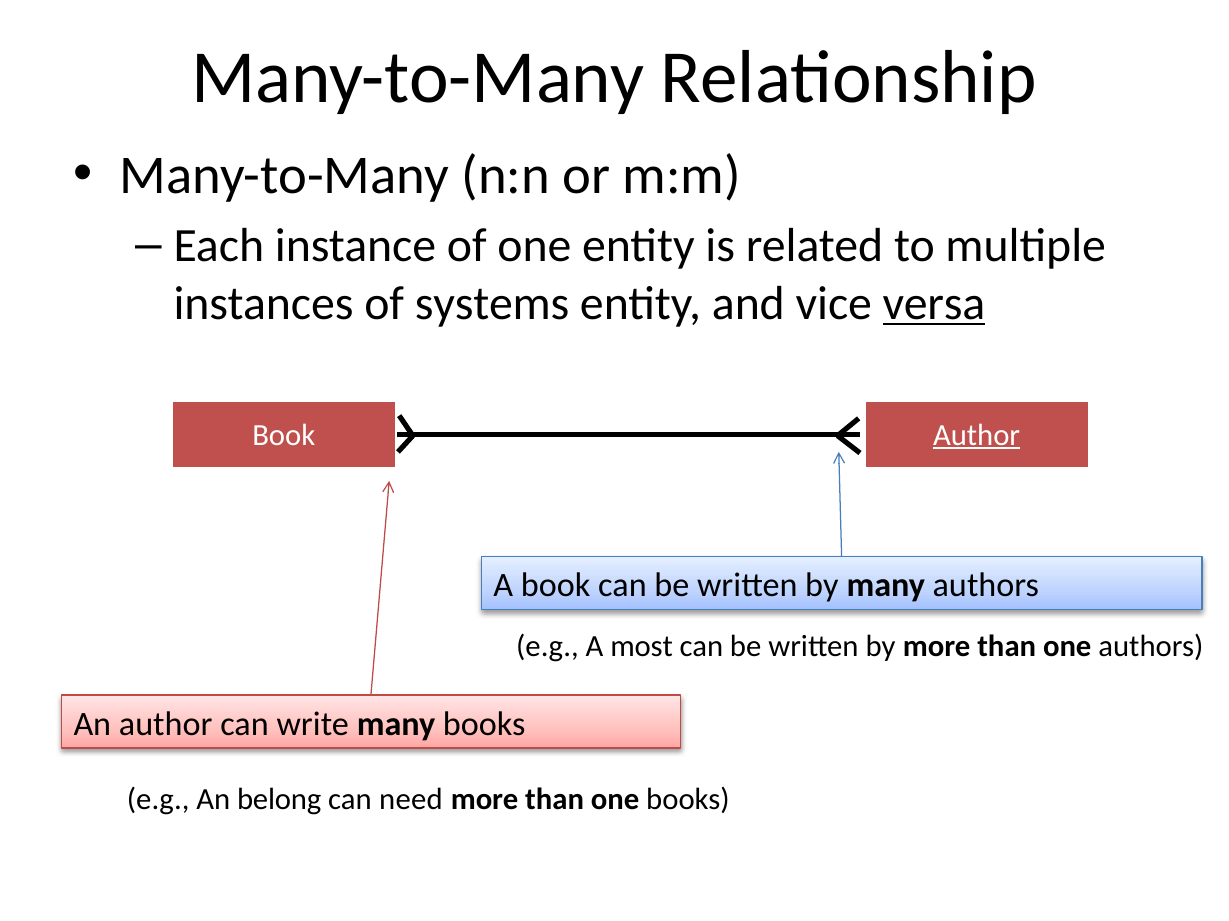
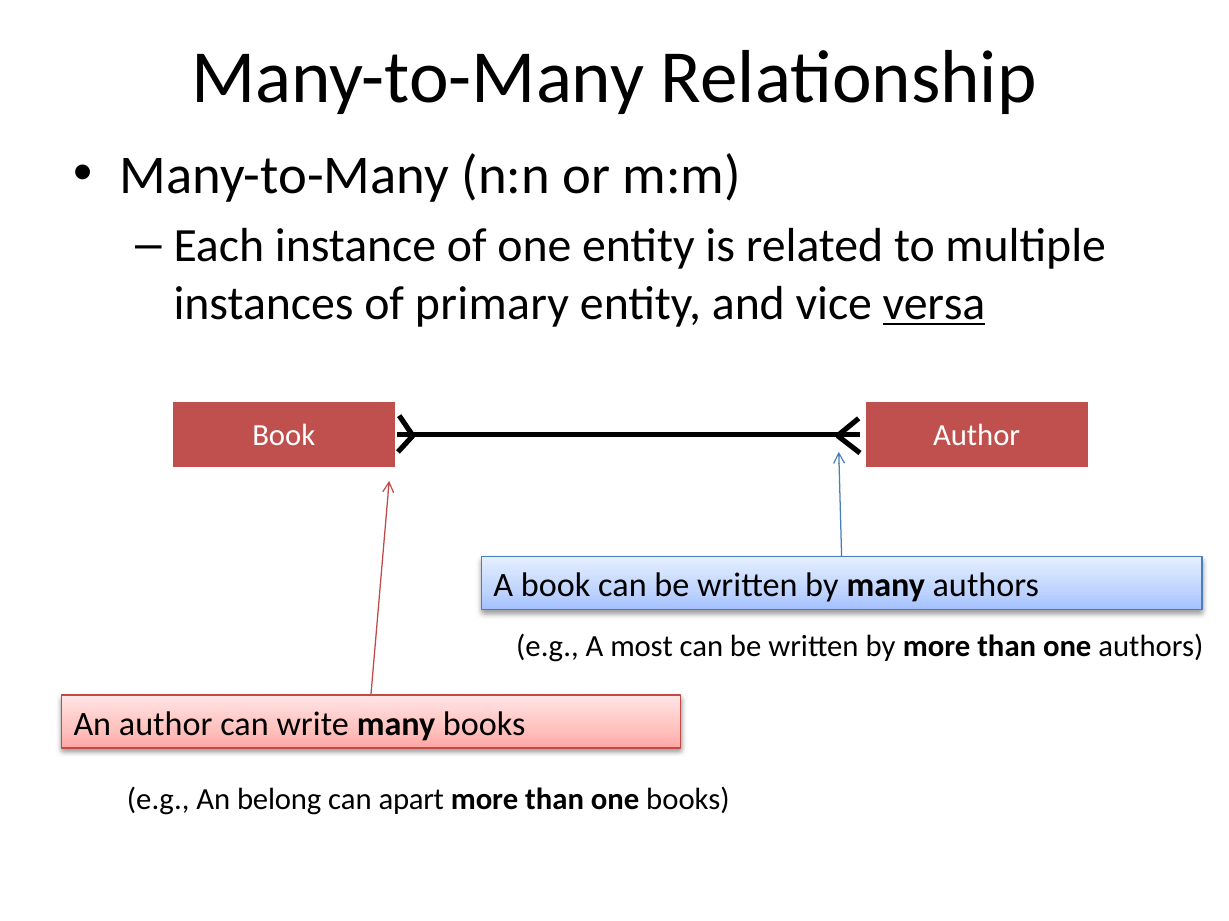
systems: systems -> primary
Author at (977, 435) underline: present -> none
need: need -> apart
